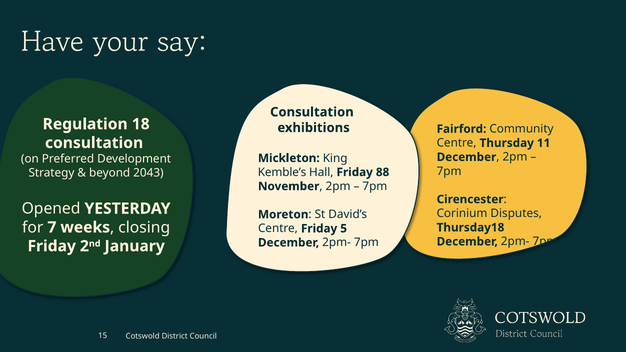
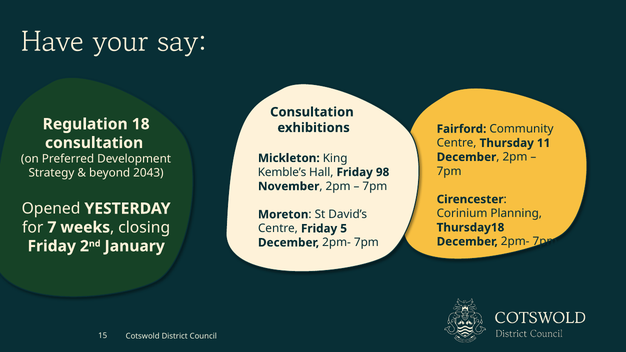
88: 88 -> 98
Disputes: Disputes -> Planning
